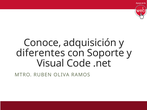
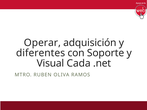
Conoce: Conoce -> Operar
Code: Code -> Cada
